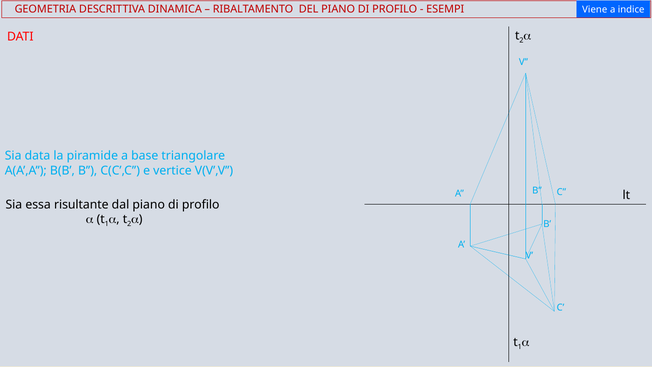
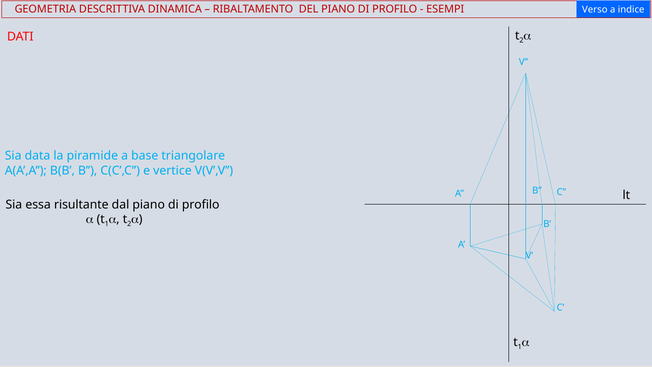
Viene: Viene -> Verso
